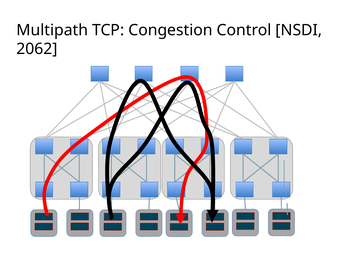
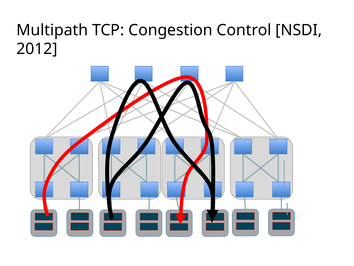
2062: 2062 -> 2012
